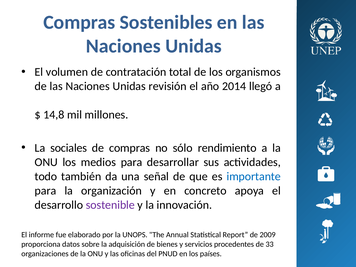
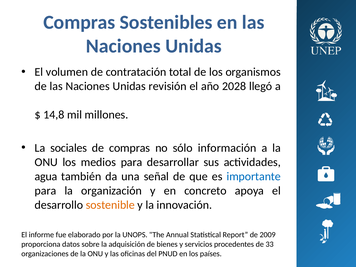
2014: 2014 -> 2028
rendimiento: rendimiento -> información
todo: todo -> agua
sostenible colour: purple -> orange
